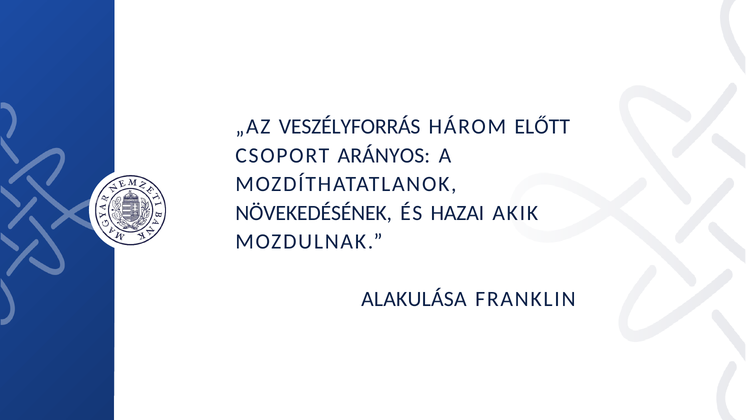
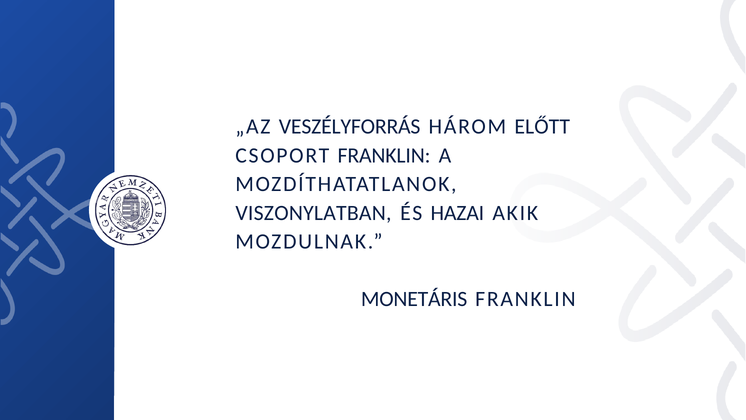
CSOPORT ARÁNYOS: ARÁNYOS -> FRANKLIN
NÖVEKEDÉSÉNEK: NÖVEKEDÉSÉNEK -> VISZONYLATBAN
ALAKULÁSA: ALAKULÁSA -> MONETÁRIS
